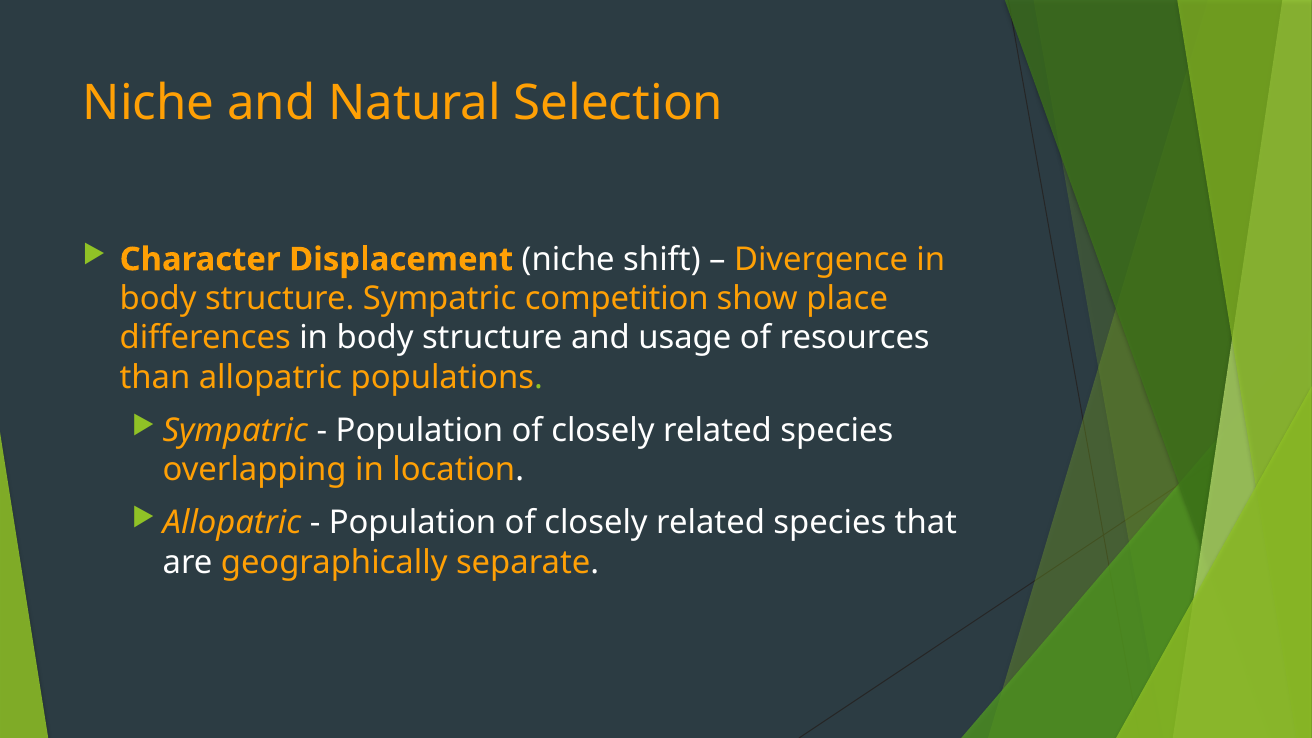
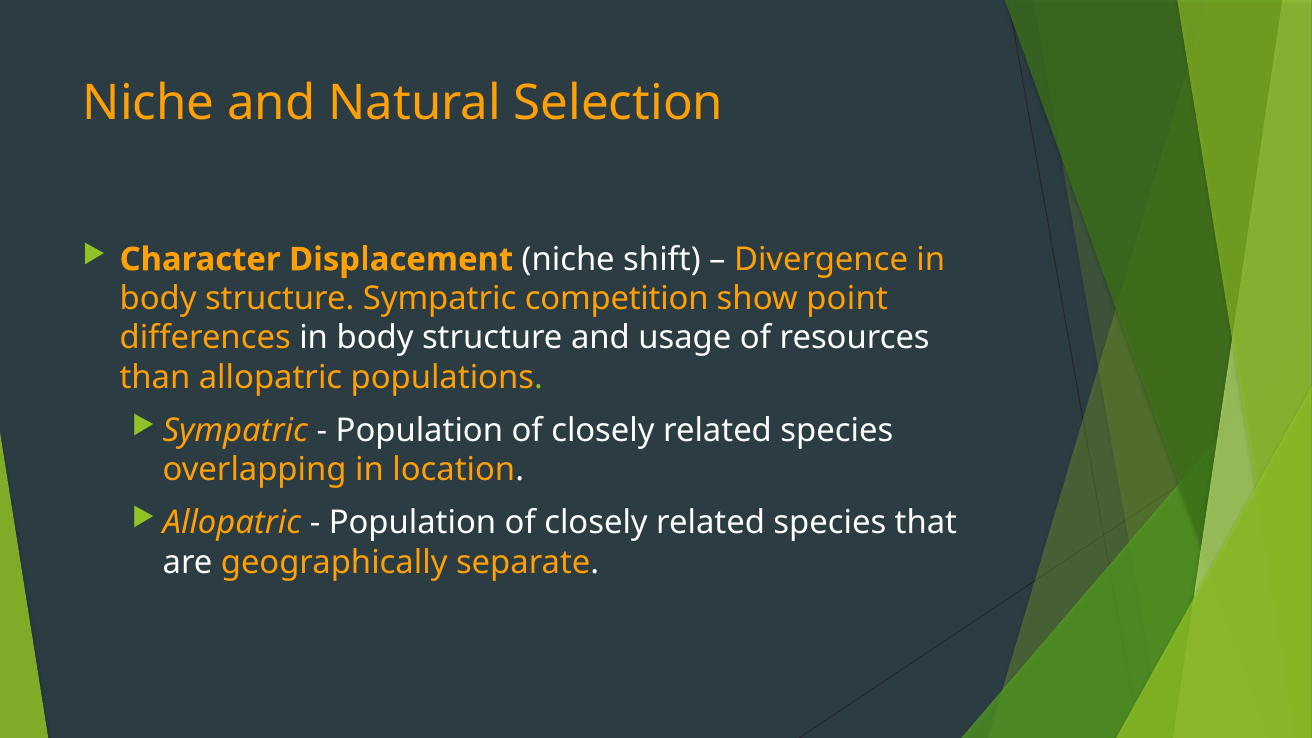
place: place -> point
